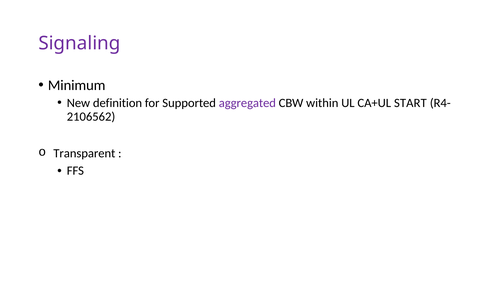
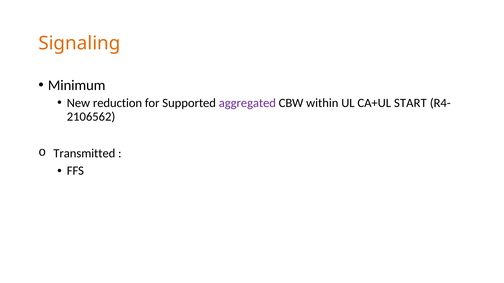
Signaling colour: purple -> orange
definition: definition -> reduction
Transparent: Transparent -> Transmitted
